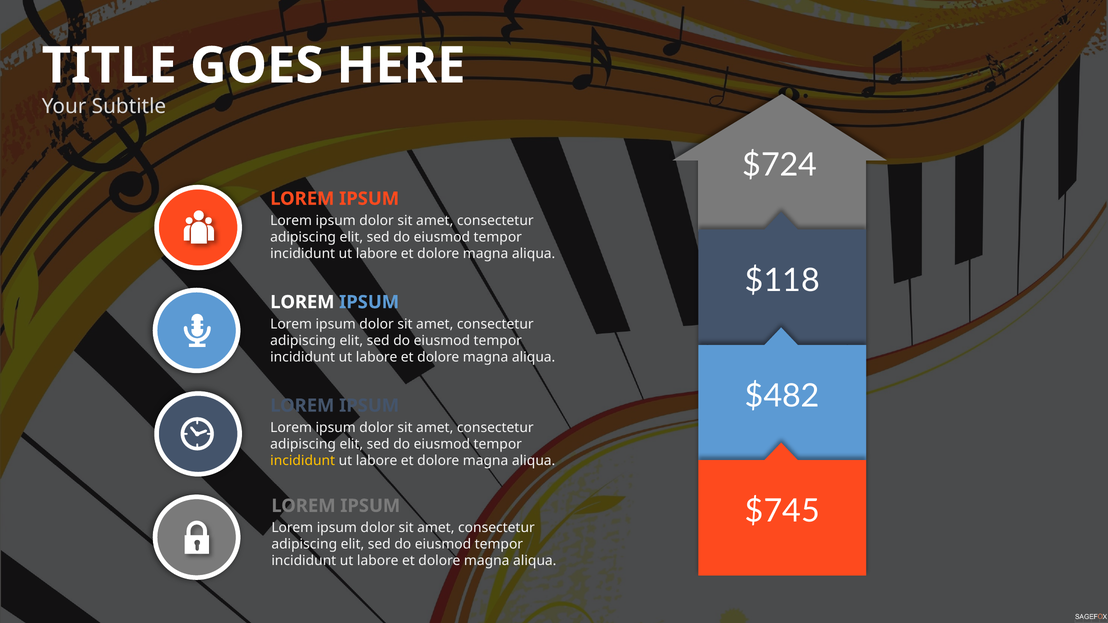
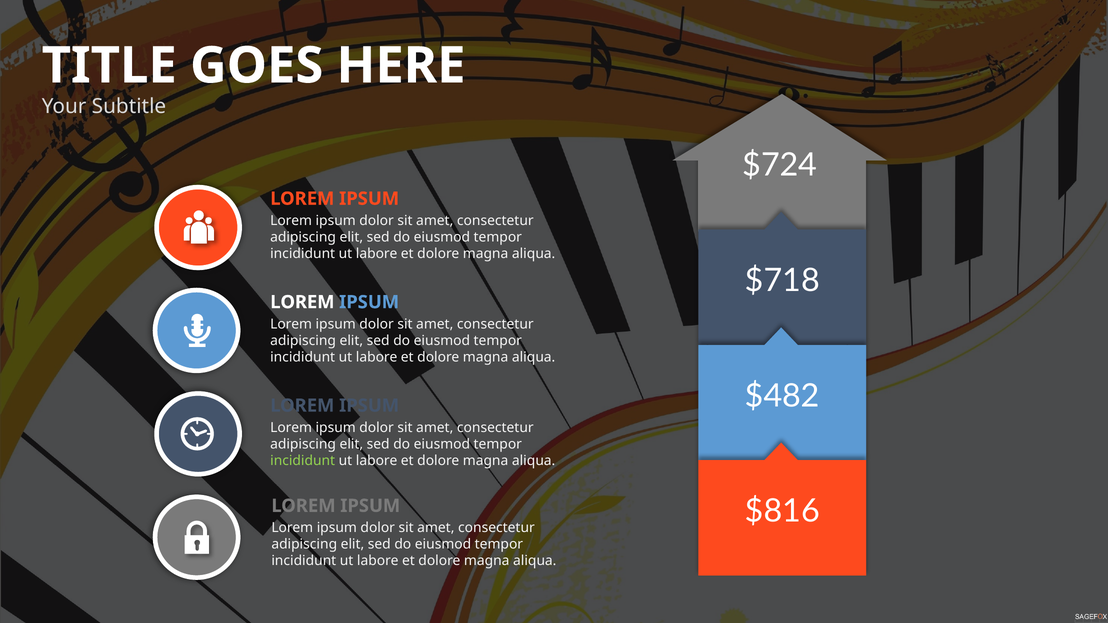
$118: $118 -> $718
incididunt at (303, 461) colour: yellow -> light green
$745: $745 -> $816
